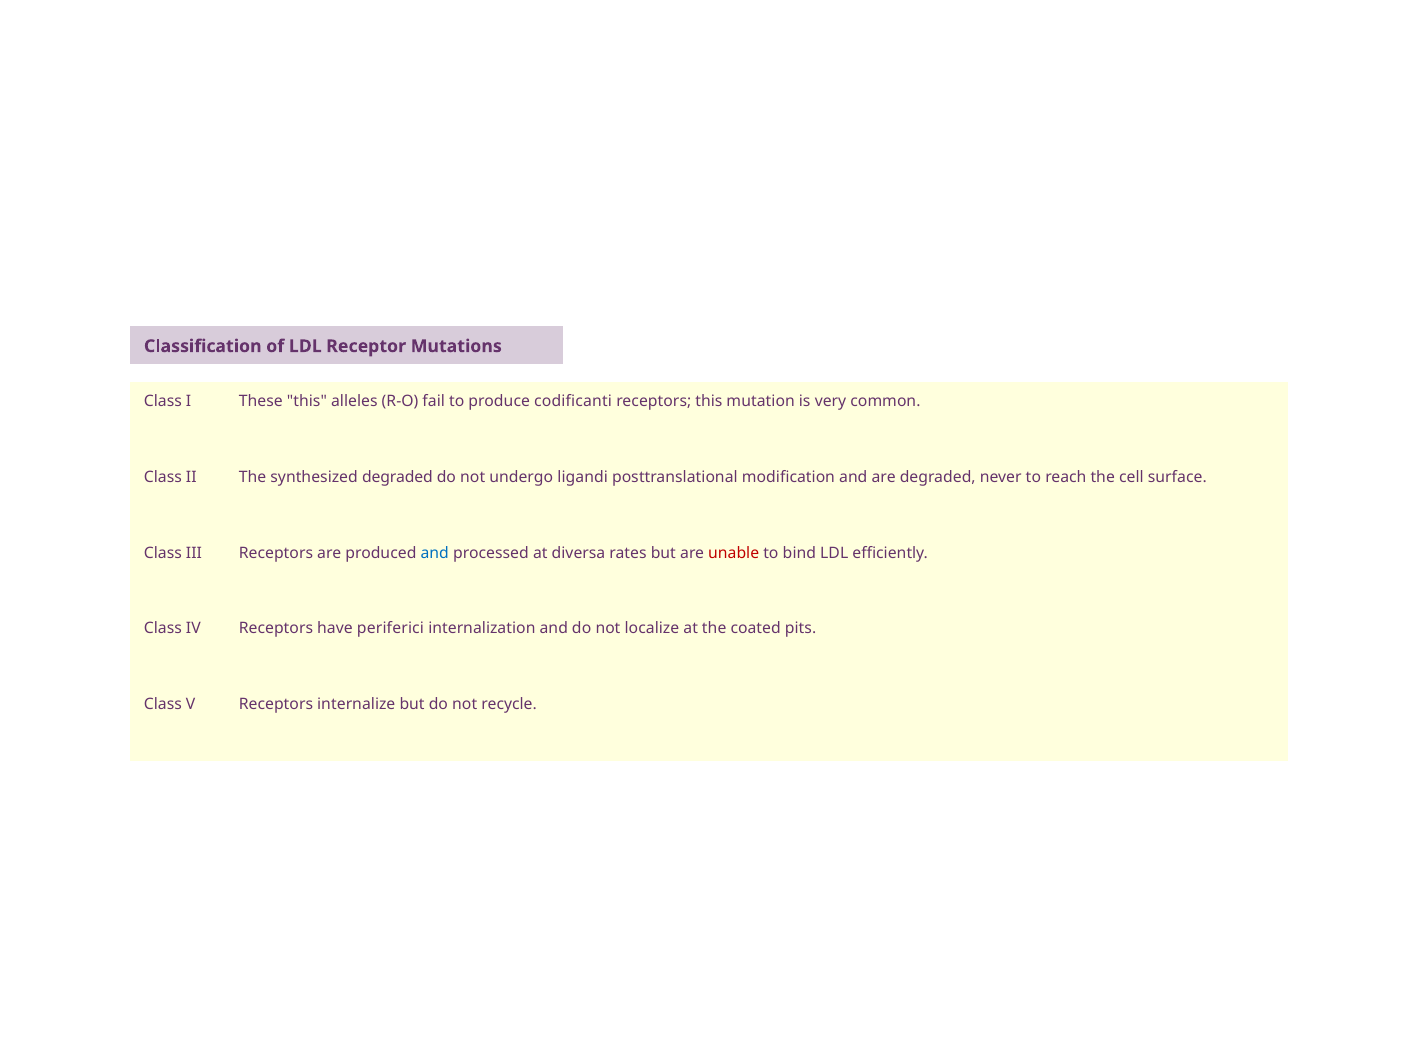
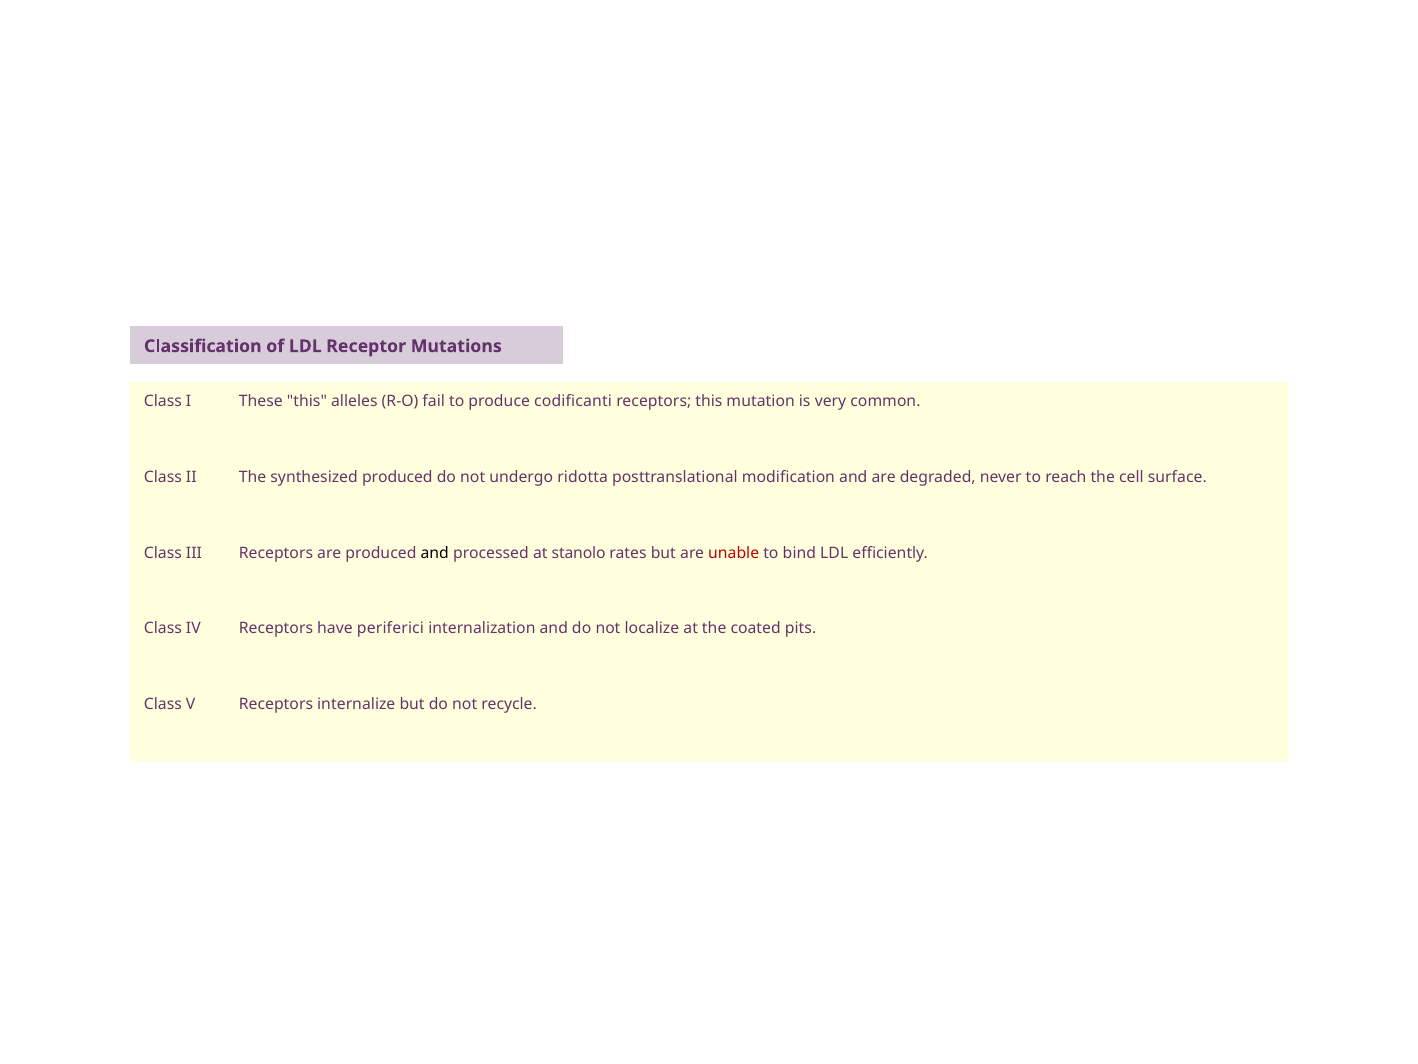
synthesized degraded: degraded -> produced
ligandi: ligandi -> ridotta
and at (435, 553) colour: blue -> black
diversa: diversa -> stanolo
